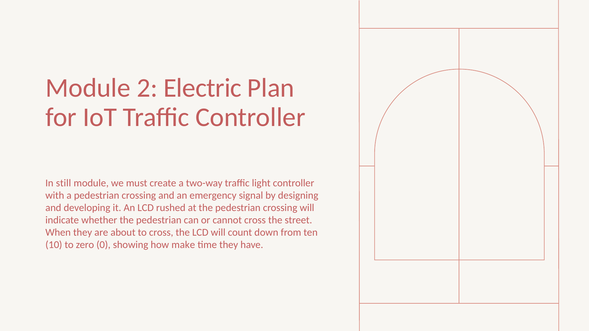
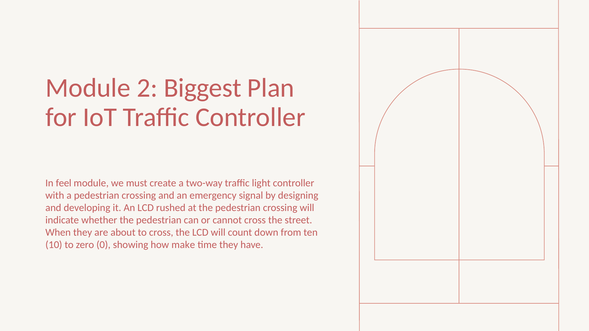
Electric: Electric -> Biggest
still: still -> feel
